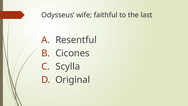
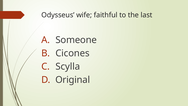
Resentful: Resentful -> Someone
